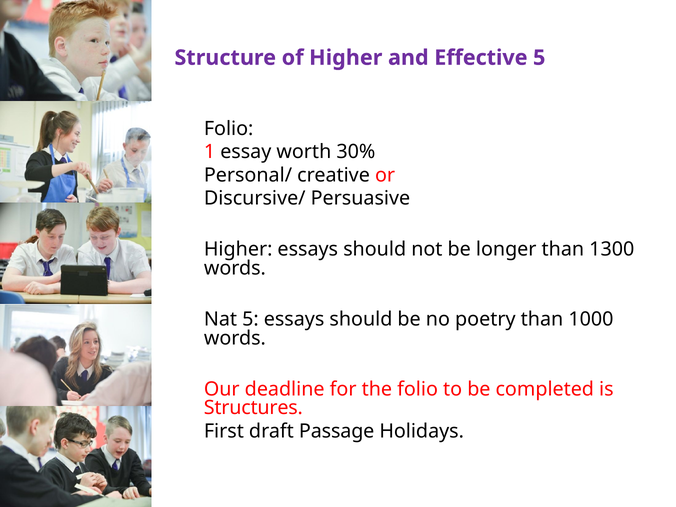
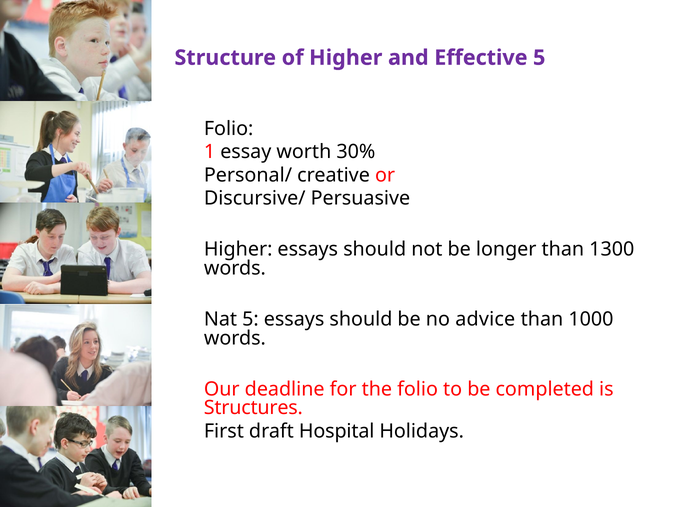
poetry: poetry -> advice
Passage: Passage -> Hospital
